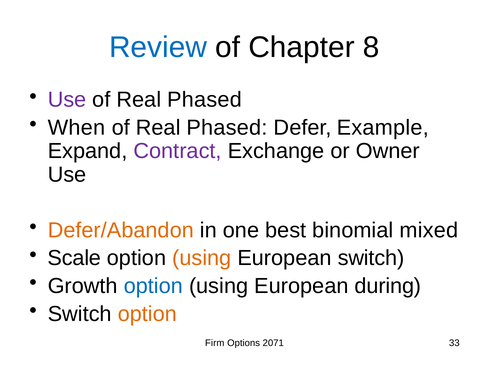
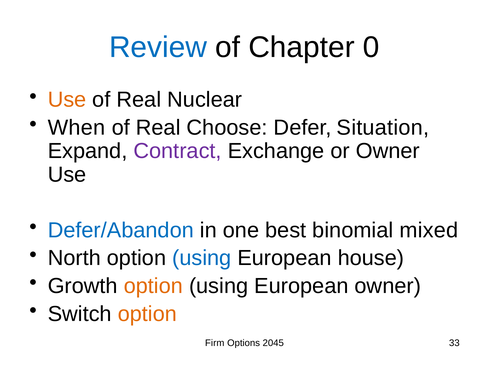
8: 8 -> 0
Use at (67, 100) colour: purple -> orange
Phased at (205, 100): Phased -> Nuclear
Phased at (227, 127): Phased -> Choose
Example: Example -> Situation
Defer/Abandon colour: orange -> blue
Scale: Scale -> North
using at (202, 258) colour: orange -> blue
European switch: switch -> house
option at (153, 286) colour: blue -> orange
European during: during -> owner
2071: 2071 -> 2045
